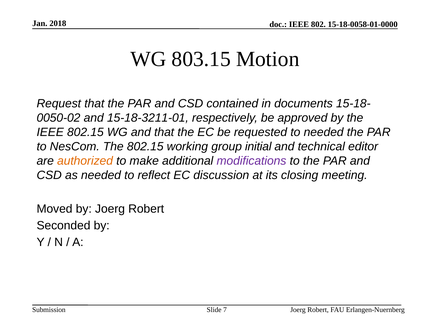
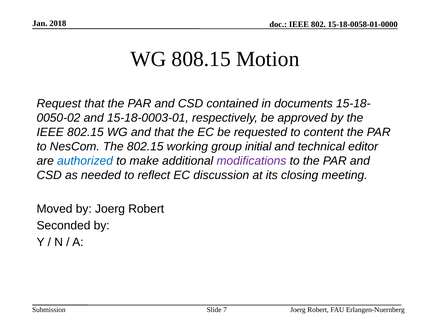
803.15: 803.15 -> 808.15
15-18-3211-01: 15-18-3211-01 -> 15-18-0003-01
to needed: needed -> content
authorized colour: orange -> blue
